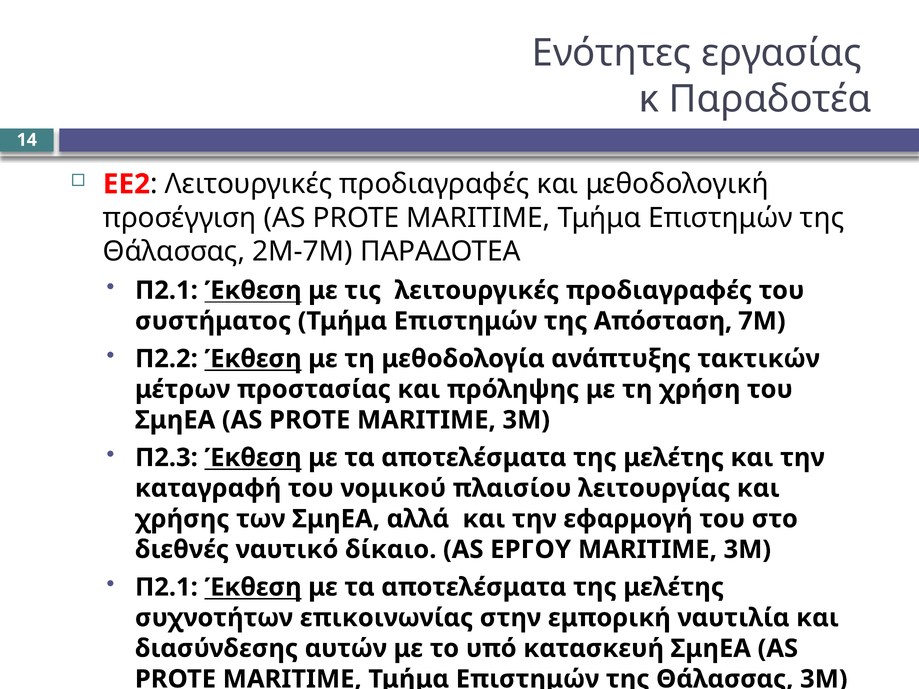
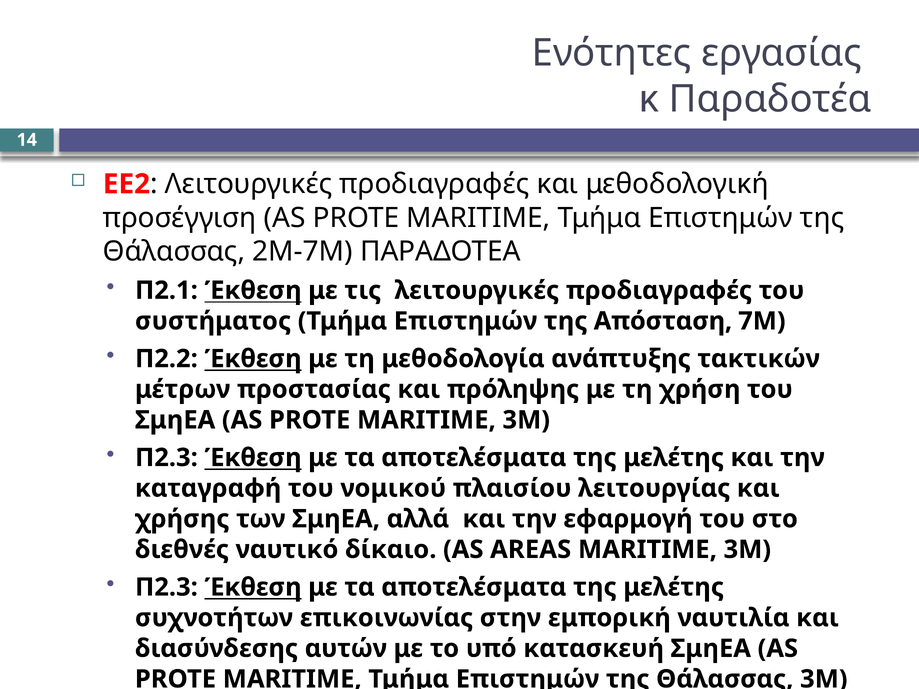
ΕΡΓΟΥ: ΕΡΓΟΥ -> AREAS
Π2.1 at (166, 587): Π2.1 -> Π2.3
